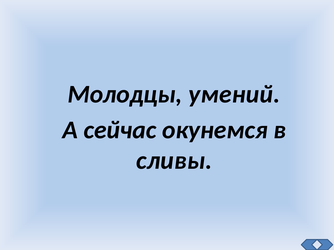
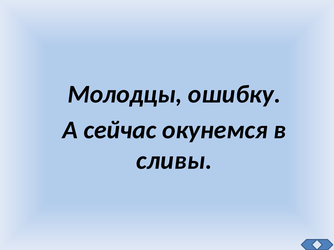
умений: умений -> ошибку
